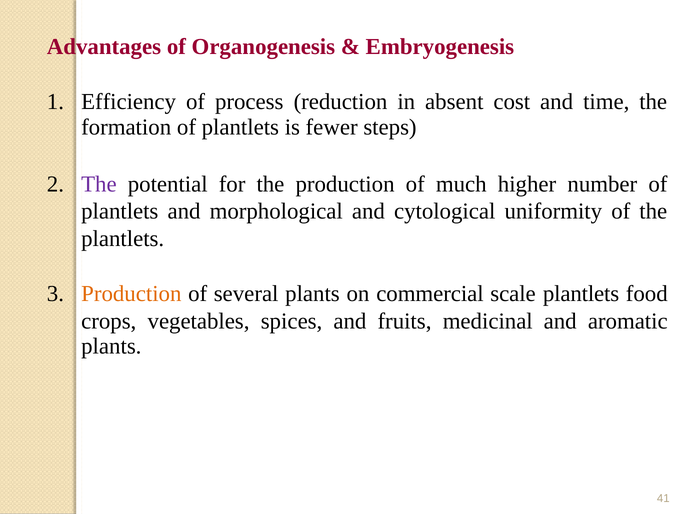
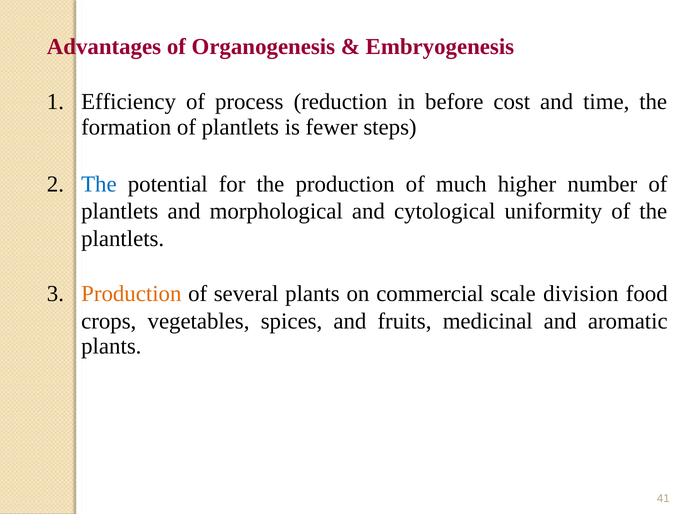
absent: absent -> before
The at (99, 184) colour: purple -> blue
scale plantlets: plantlets -> division
